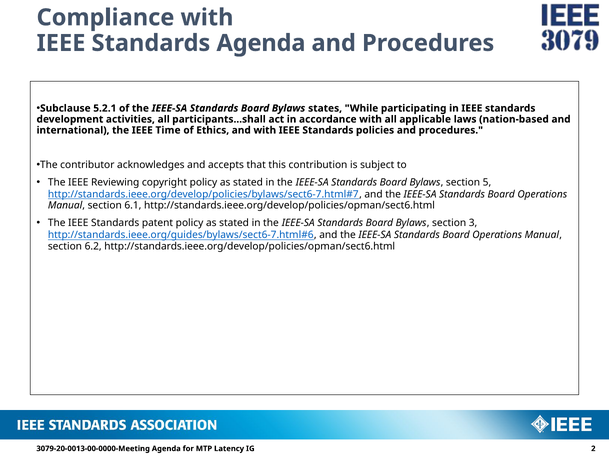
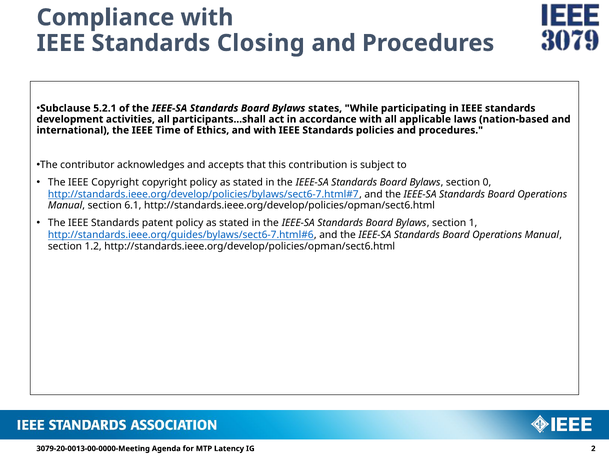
Standards Agenda: Agenda -> Closing
IEEE Reviewing: Reviewing -> Copyright
5: 5 -> 0
3: 3 -> 1
6.2: 6.2 -> 1.2
